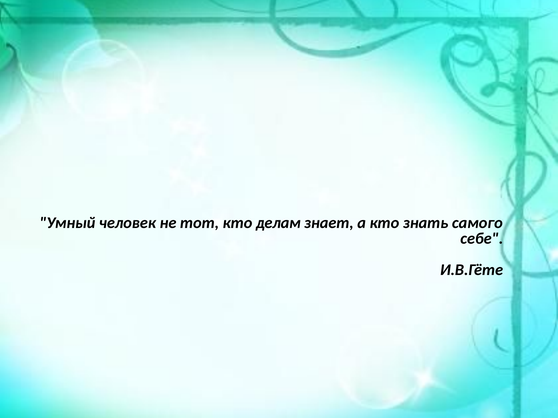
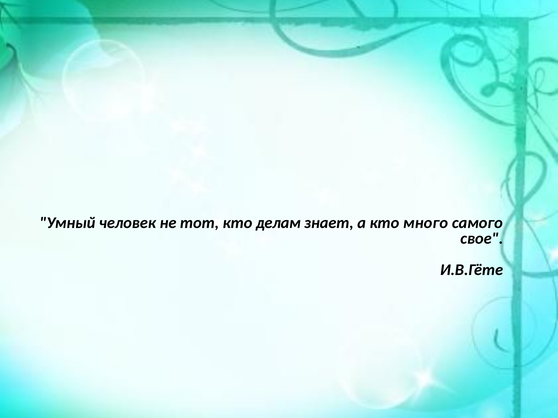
знать: знать -> много
себе: себе -> свое
